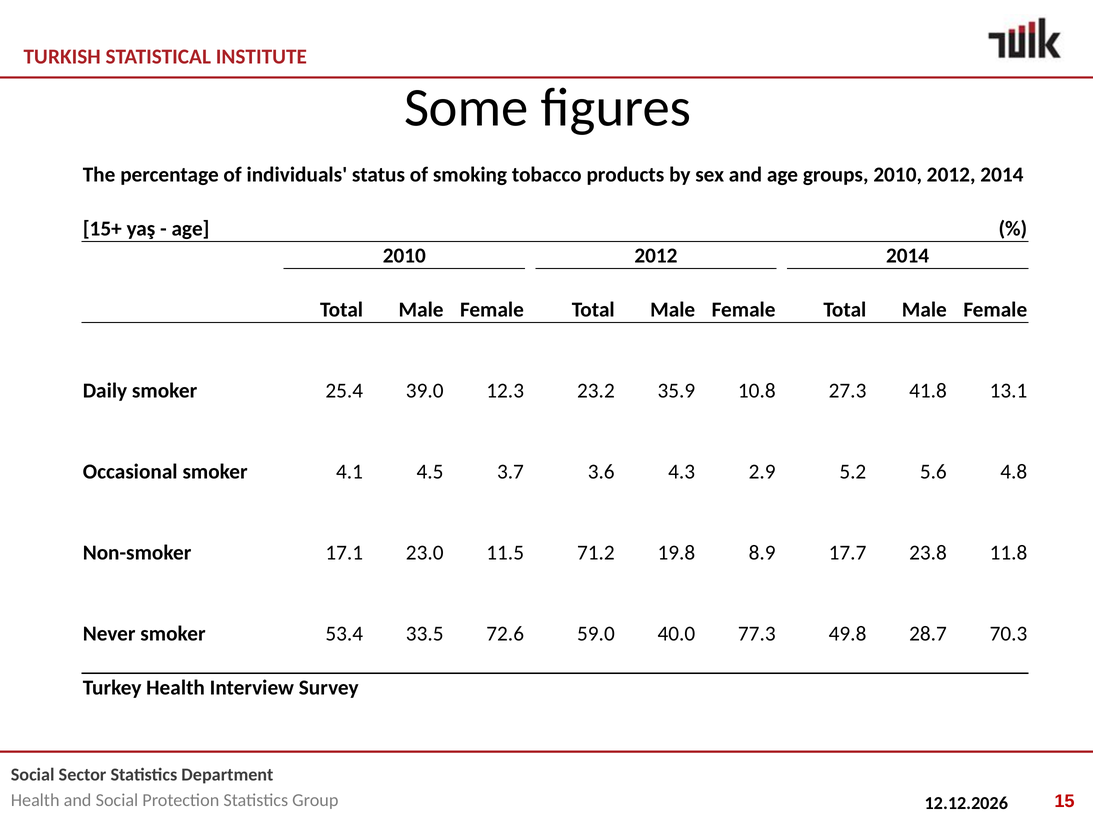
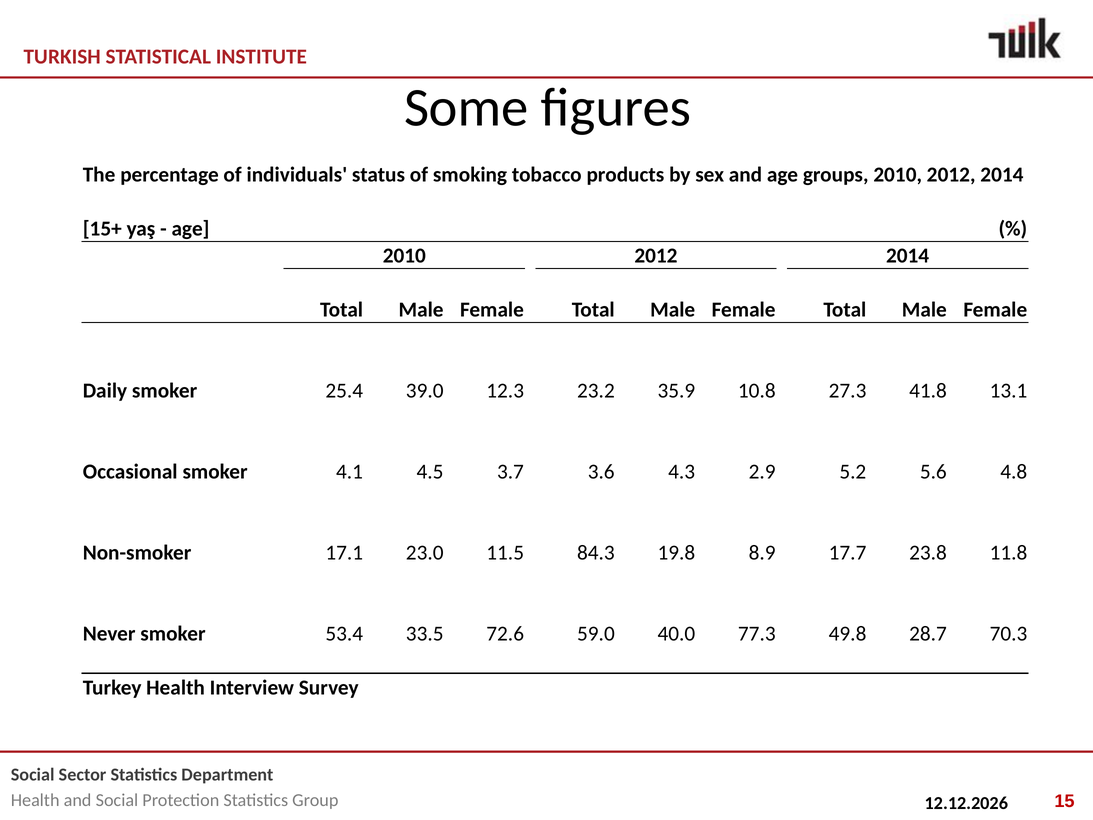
71.2: 71.2 -> 84.3
